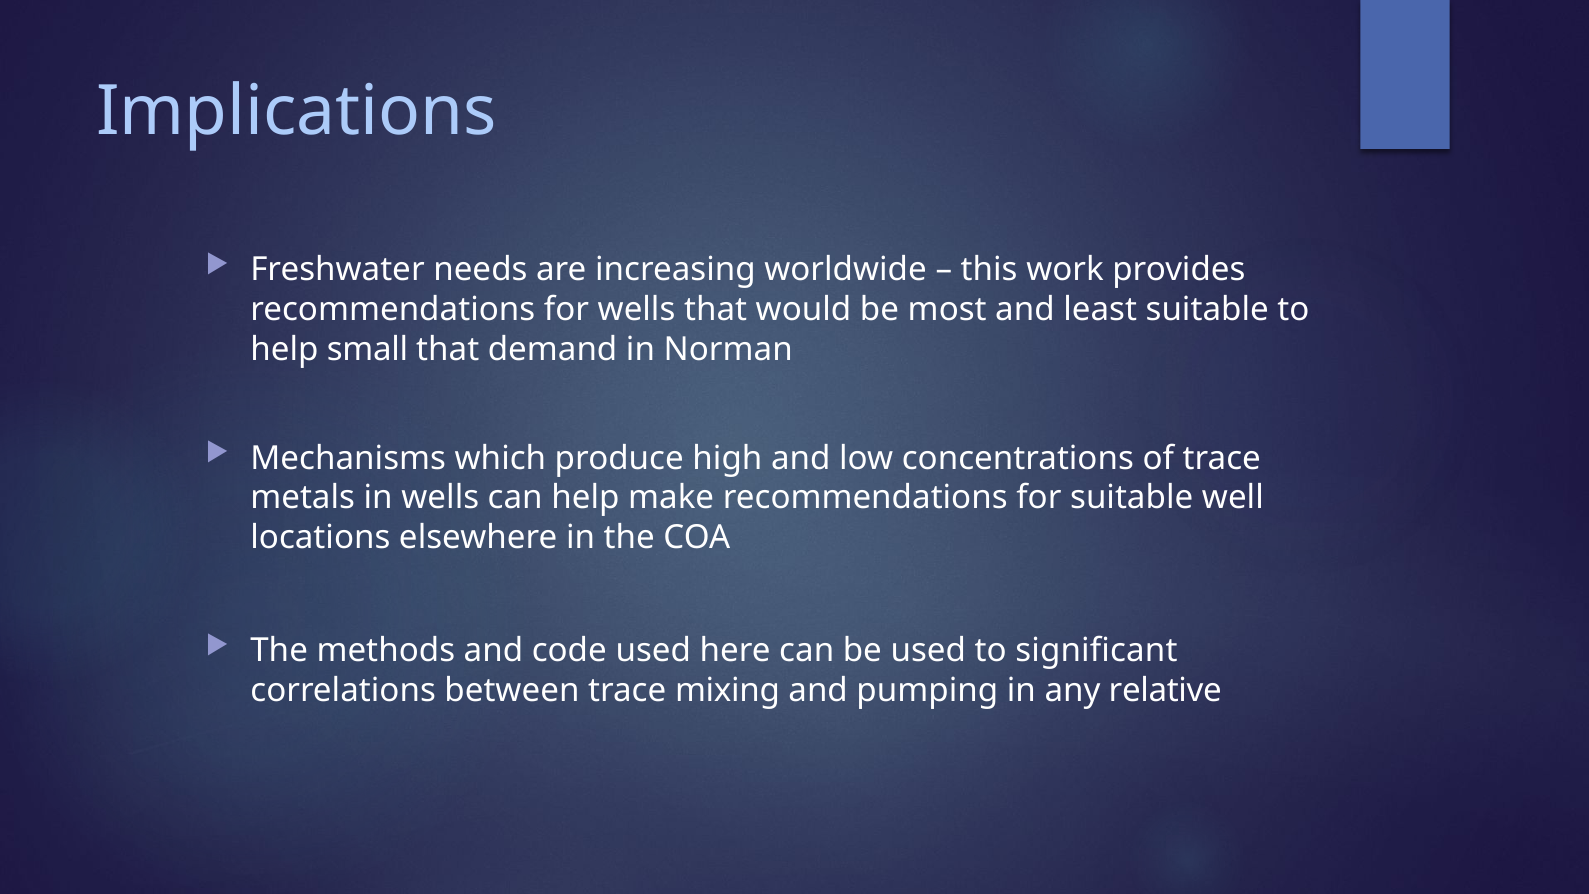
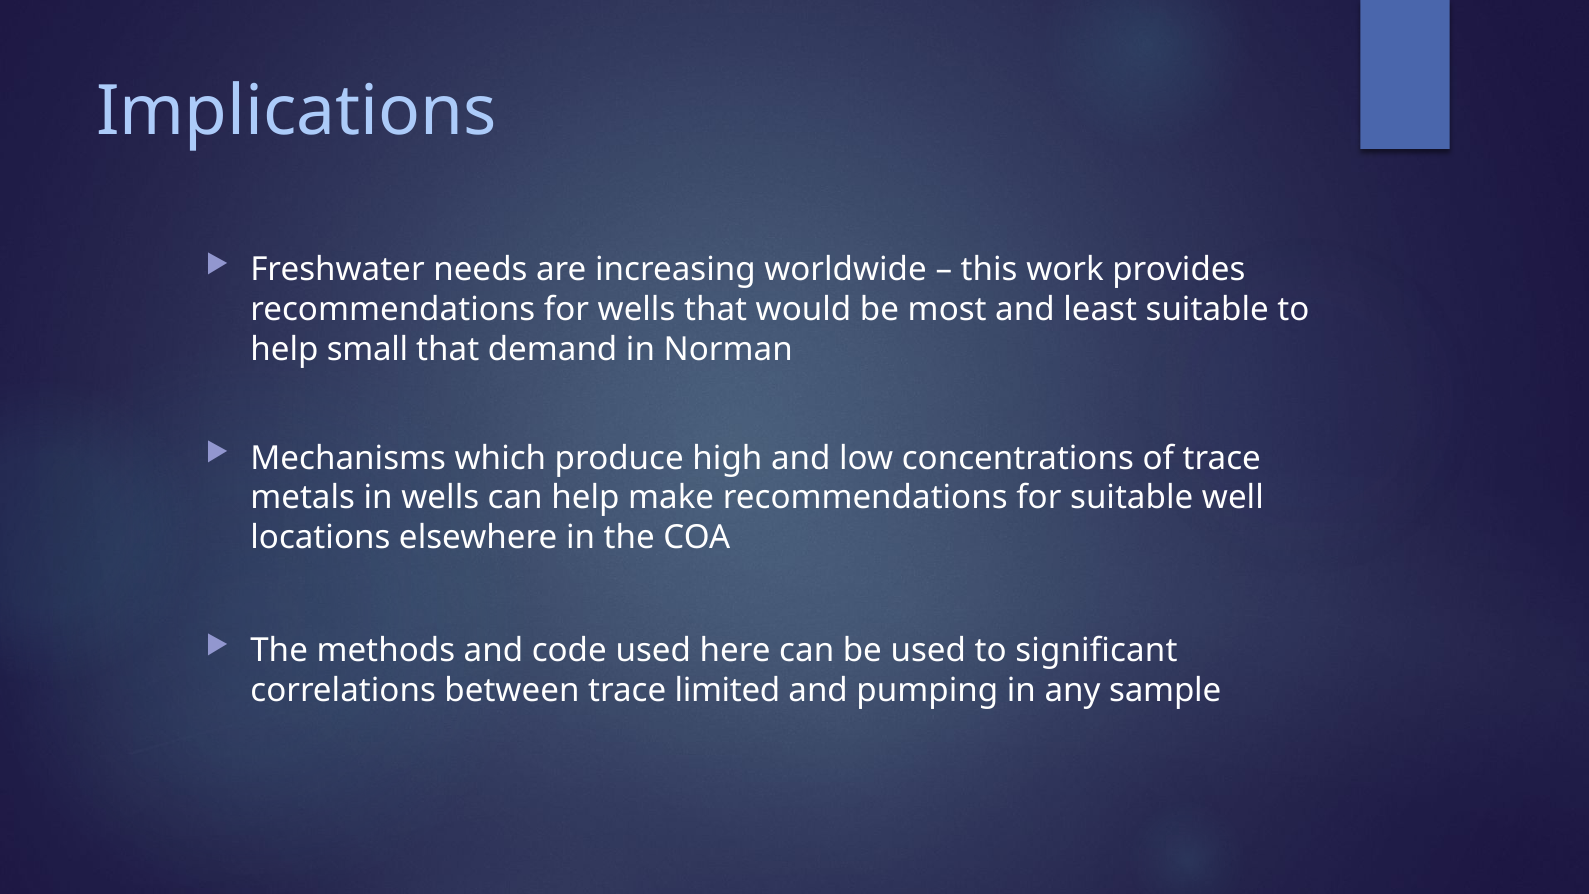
mixing: mixing -> limited
relative: relative -> sample
